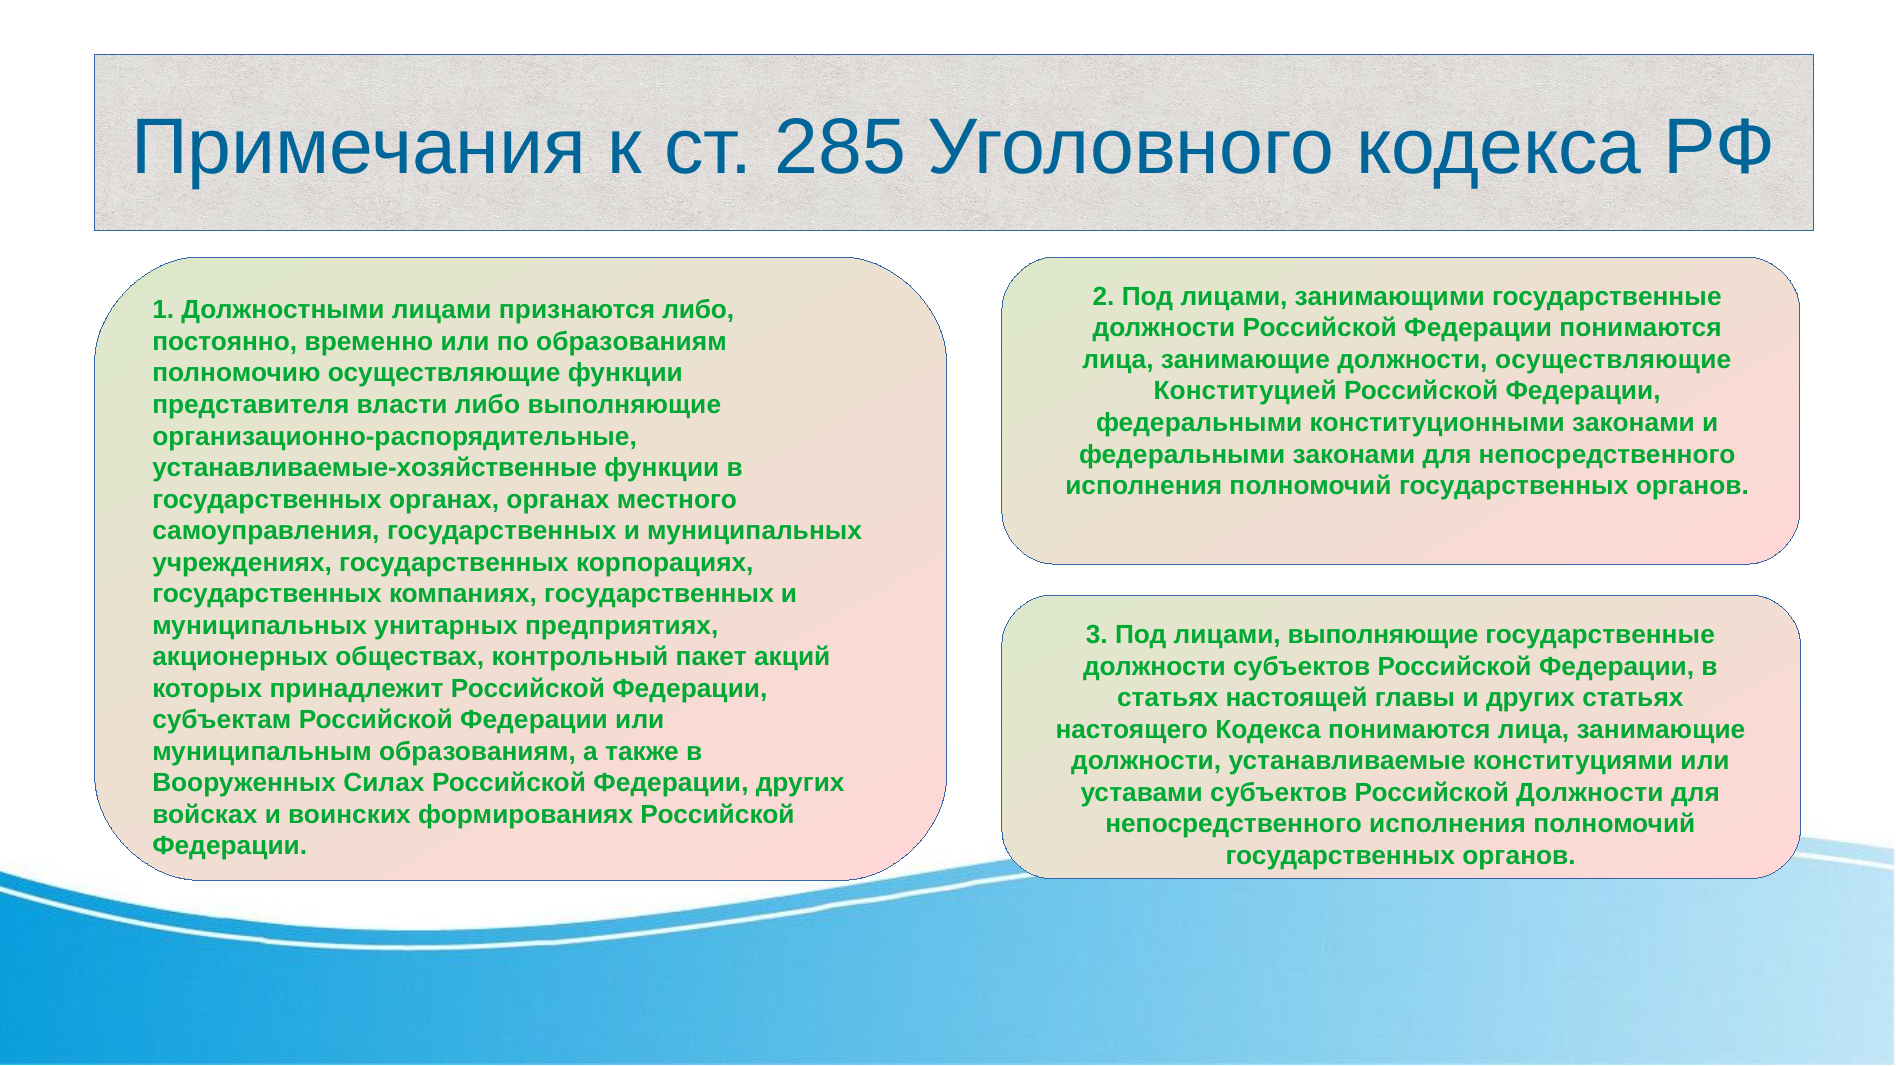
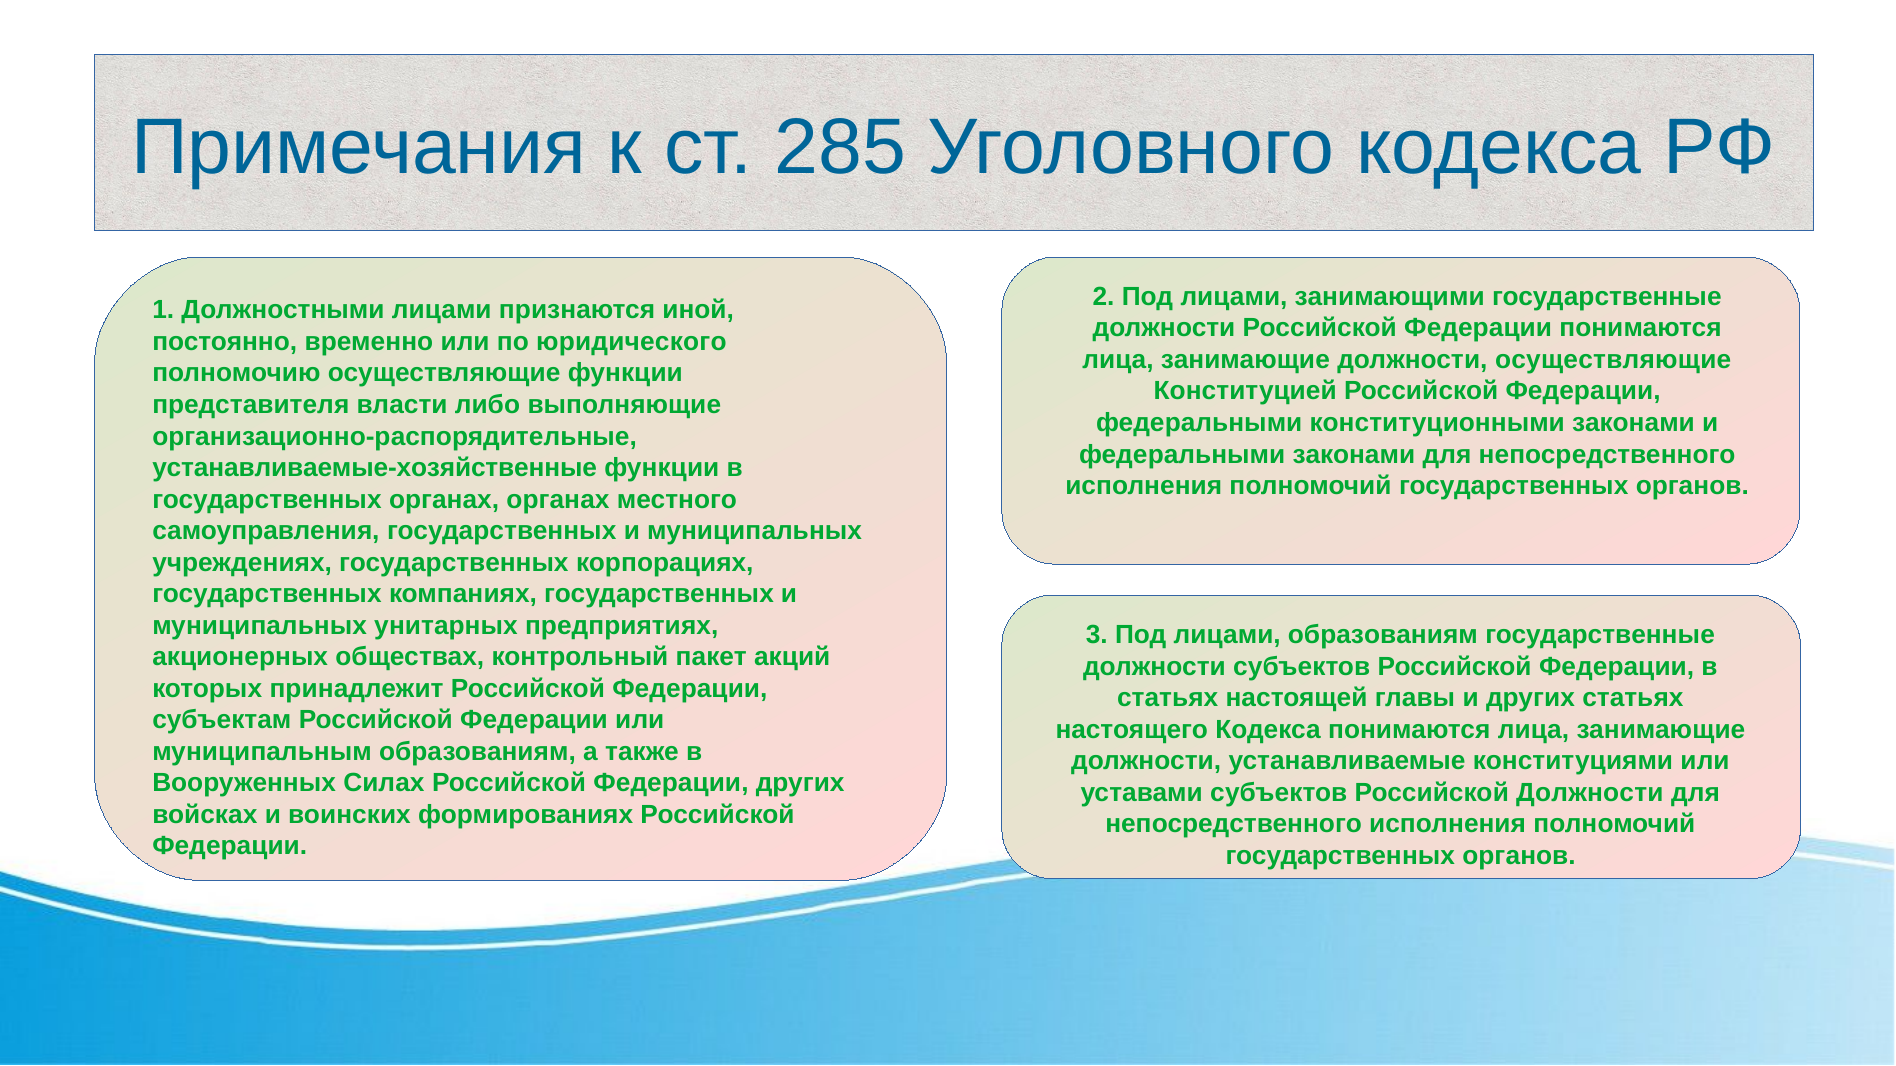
признаются либо: либо -> иной
по образованиям: образованиям -> юридического
лицами выполняющие: выполняющие -> образованиям
